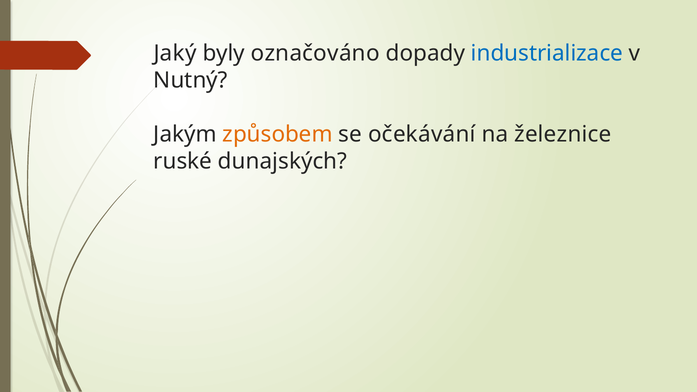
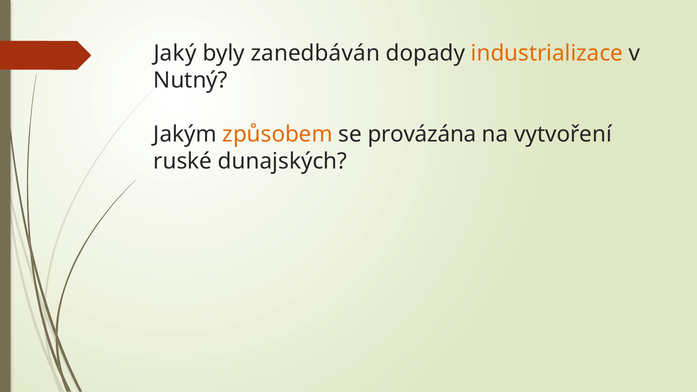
označováno: označováno -> zanedbáván
industrializace colour: blue -> orange
očekávání: očekávání -> provázána
železnice: železnice -> vytvoření
